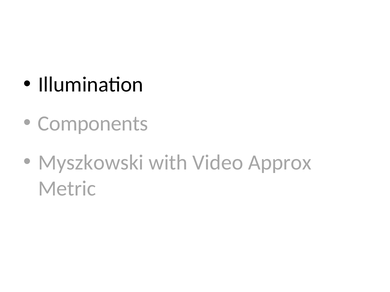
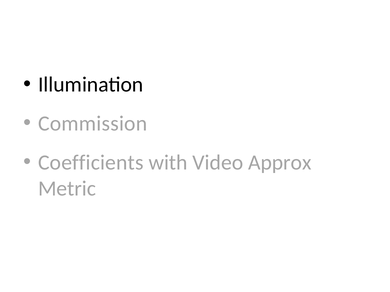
Components: Components -> Commission
Myszkowski: Myszkowski -> Coefficients
